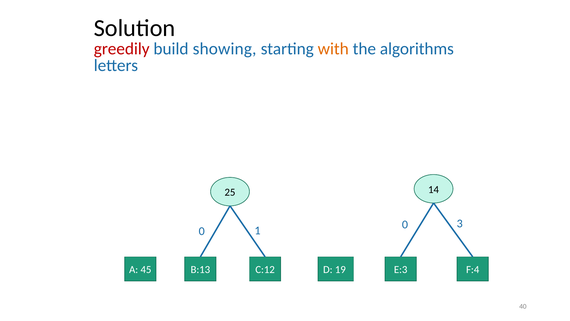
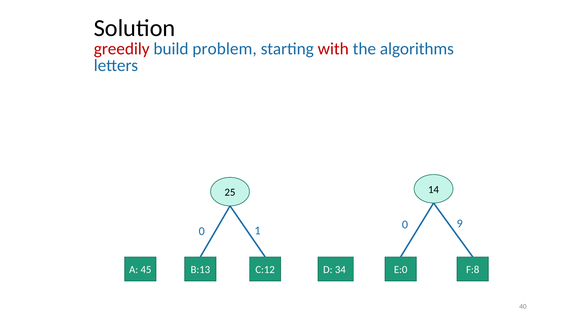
showing: showing -> problem
with colour: orange -> red
3: 3 -> 9
E:3: E:3 -> E:0
F:4: F:4 -> F:8
19: 19 -> 34
